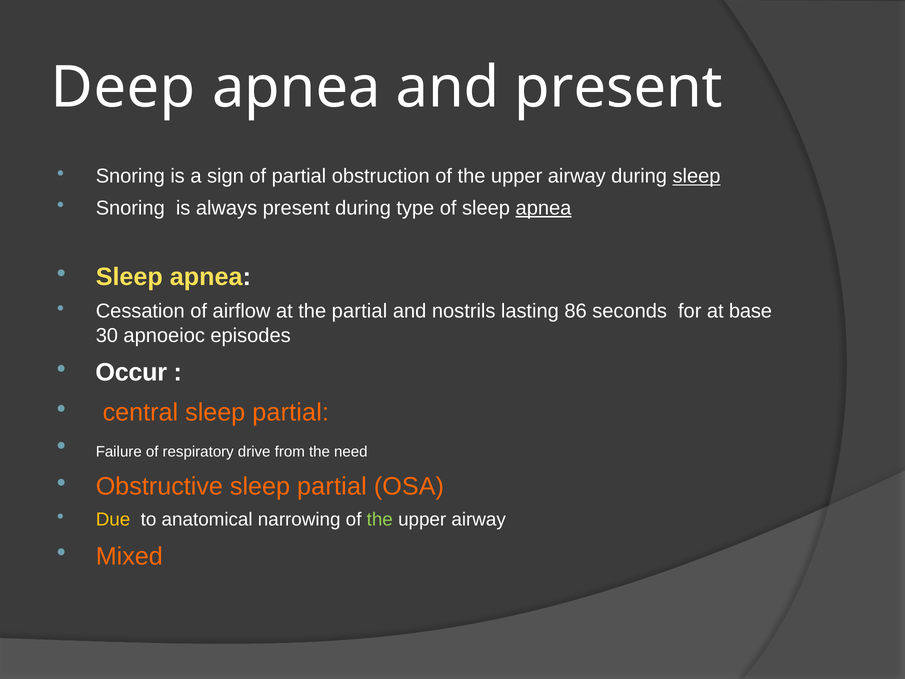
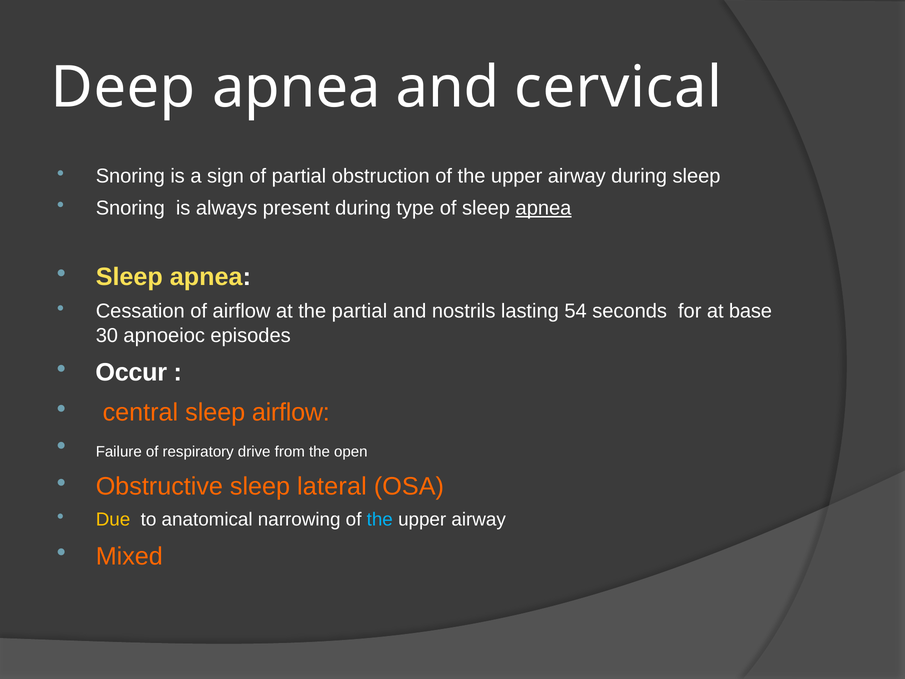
and present: present -> cervical
sleep at (697, 176) underline: present -> none
86: 86 -> 54
central sleep partial: partial -> airflow
need: need -> open
Obstructive sleep partial: partial -> lateral
the at (380, 519) colour: light green -> light blue
